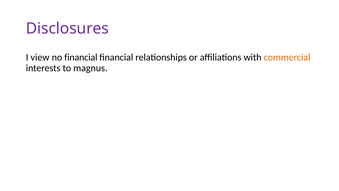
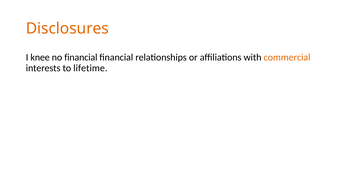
Disclosures colour: purple -> orange
view: view -> knee
magnus: magnus -> lifetime
